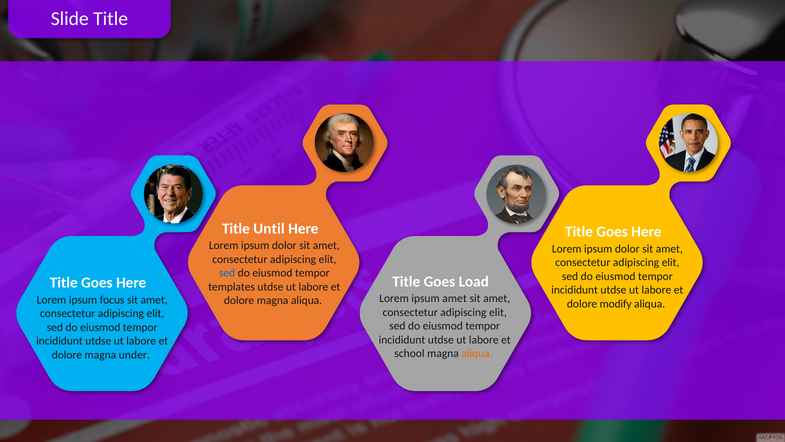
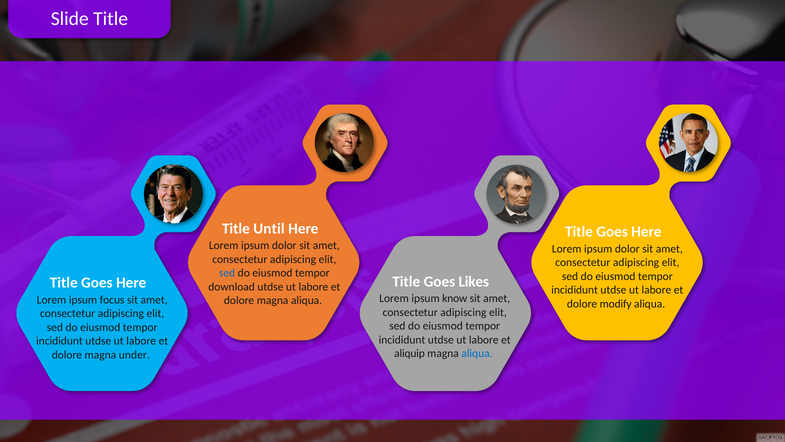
Load: Load -> Likes
templates: templates -> download
ipsum amet: amet -> know
school: school -> aliquip
aliqua at (477, 353) colour: orange -> blue
